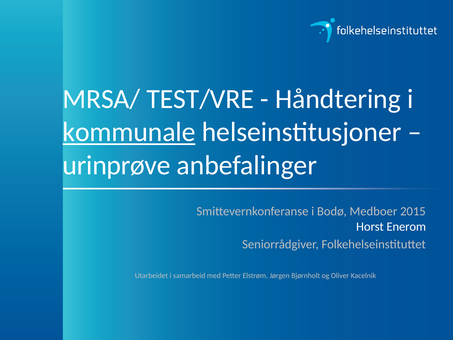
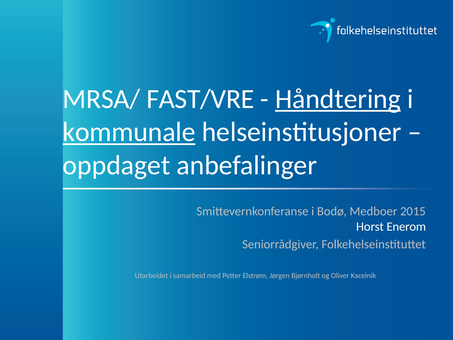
TEST/VRE: TEST/VRE -> FAST/VRE
Håndtering underline: none -> present
urinprøve: urinprøve -> oppdaget
